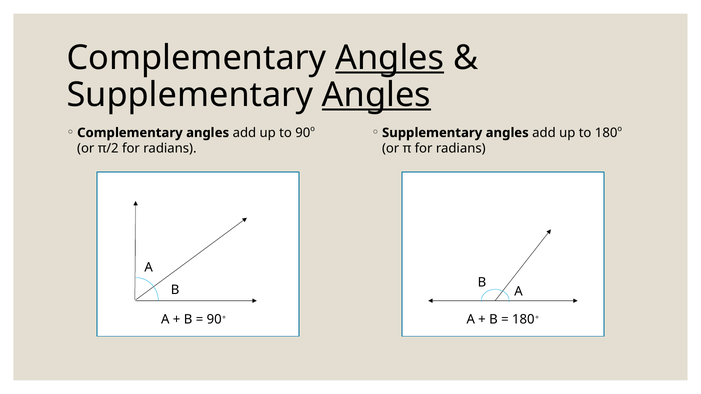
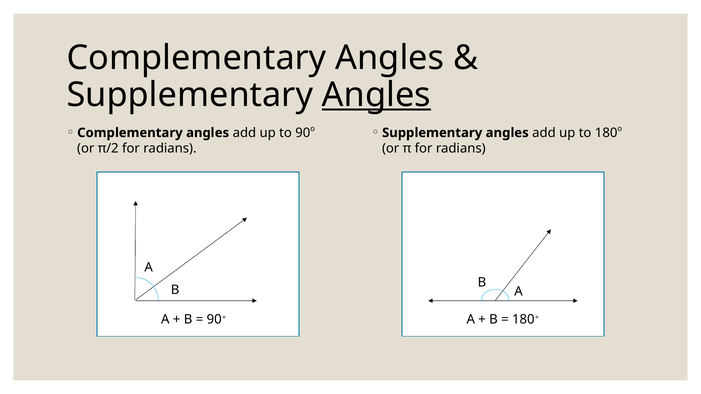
Angles at (390, 58) underline: present -> none
